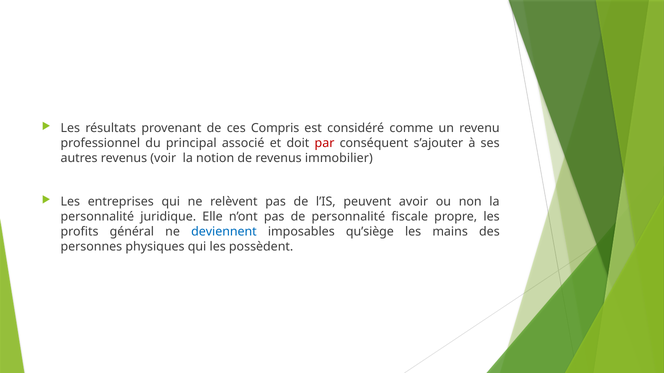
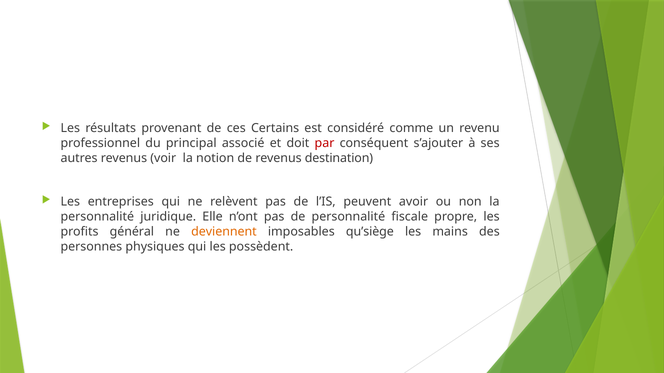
Compris: Compris -> Certains
immobilier: immobilier -> destination
deviennent colour: blue -> orange
